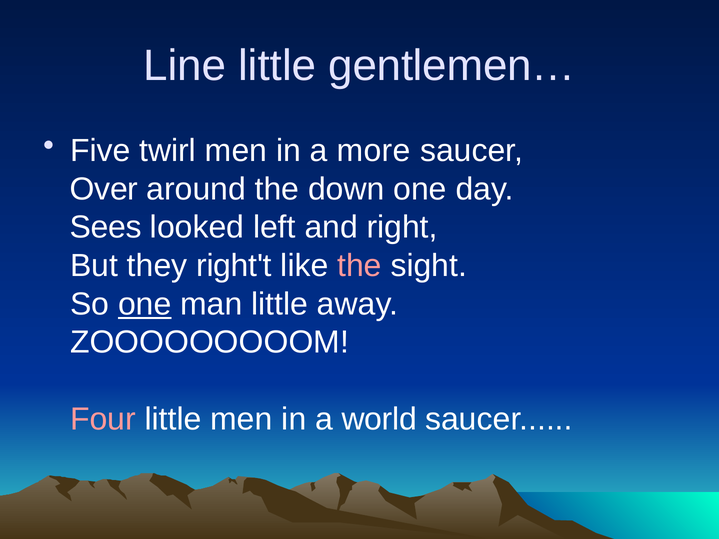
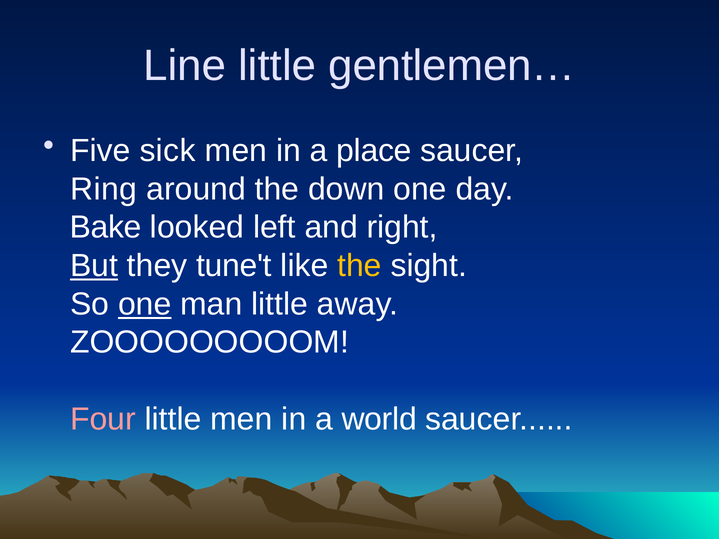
twirl: twirl -> sick
more: more -> place
Over: Over -> Ring
Sees: Sees -> Bake
But underline: none -> present
right't: right't -> tune't
the at (359, 266) colour: pink -> yellow
